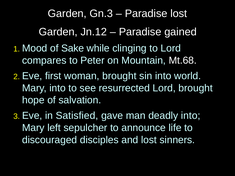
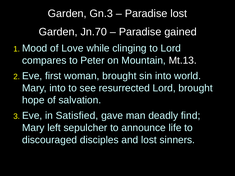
Jn.12: Jn.12 -> Jn.70
Sake: Sake -> Love
Mt.68: Mt.68 -> Mt.13
deadly into: into -> find
